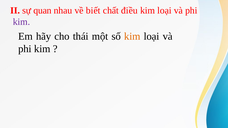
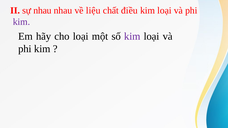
sự quan: quan -> nhau
biết: biết -> liệu
cho thái: thái -> loại
kim at (132, 36) colour: orange -> purple
